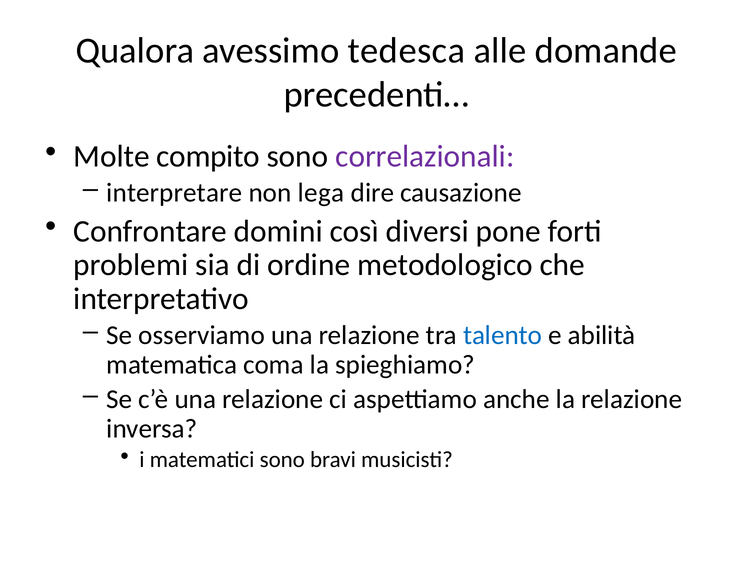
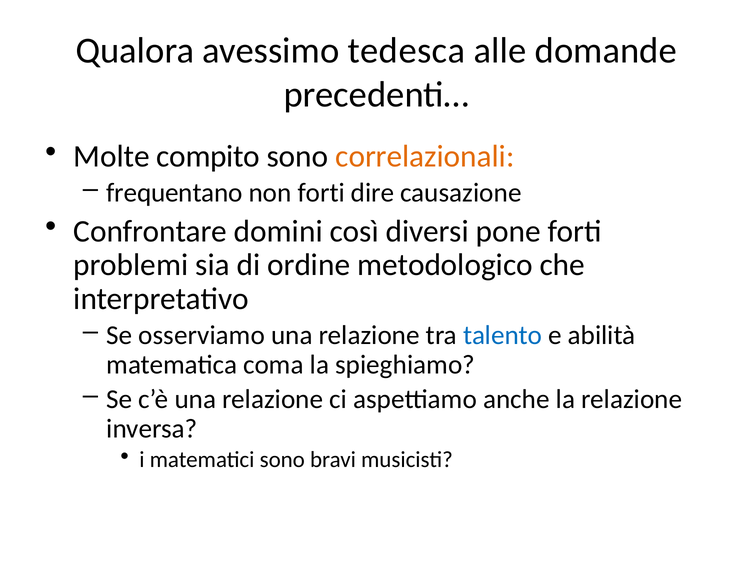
correlazionali colour: purple -> orange
interpretare: interpretare -> frequentano
non lega: lega -> forti
